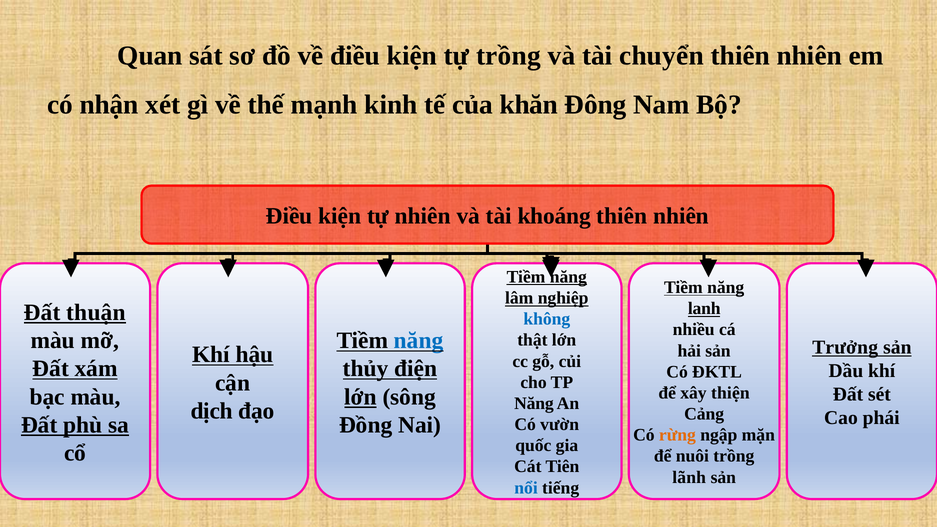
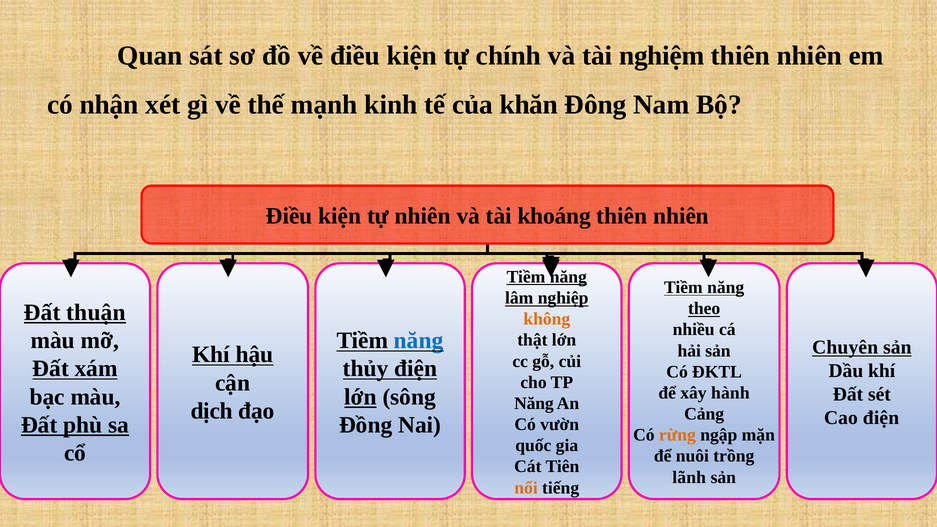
tự trồng: trồng -> chính
chuyển: chuyển -> nghiệm
lanh: lanh -> theo
không colour: blue -> orange
Trưởng: Trưởng -> Chuyên
thiện: thiện -> hành
Cao phái: phái -> điện
nổi colour: blue -> orange
